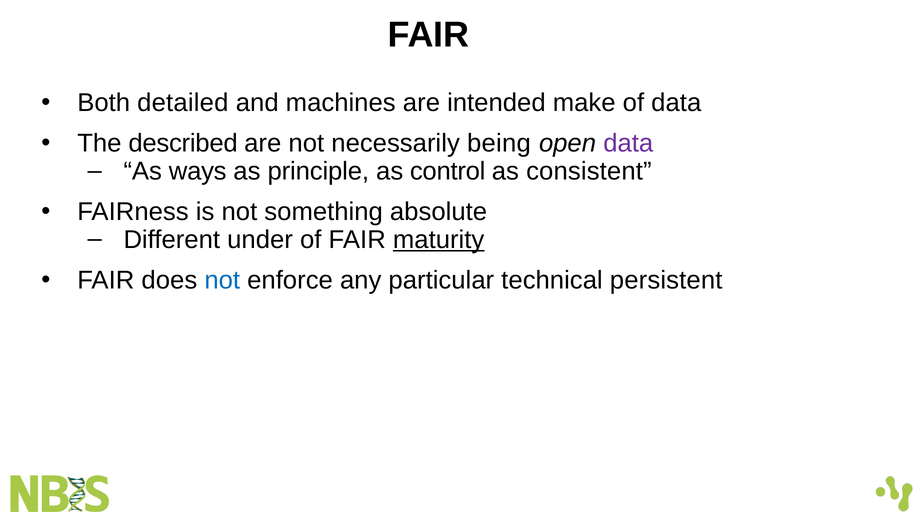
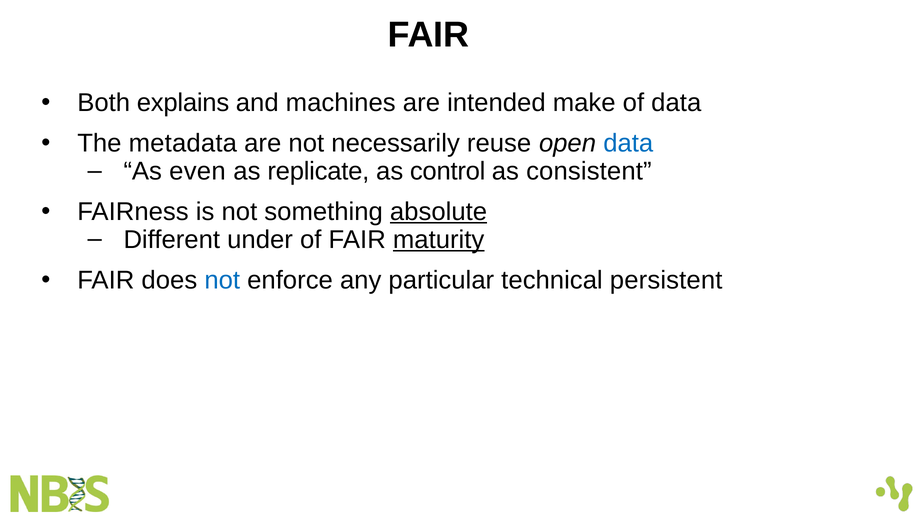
detailed: detailed -> explains
described: described -> metadata
being: being -> reuse
data at (628, 143) colour: purple -> blue
ways: ways -> even
principle: principle -> replicate
absolute underline: none -> present
